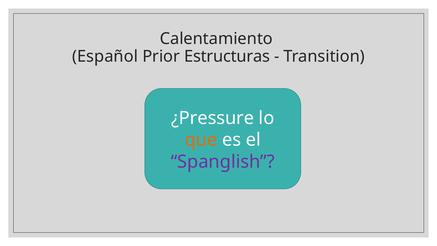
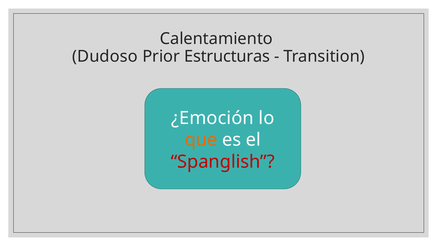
Español: Español -> Dudoso
¿Pressure: ¿Pressure -> ¿Emoción
Spanglish colour: purple -> red
